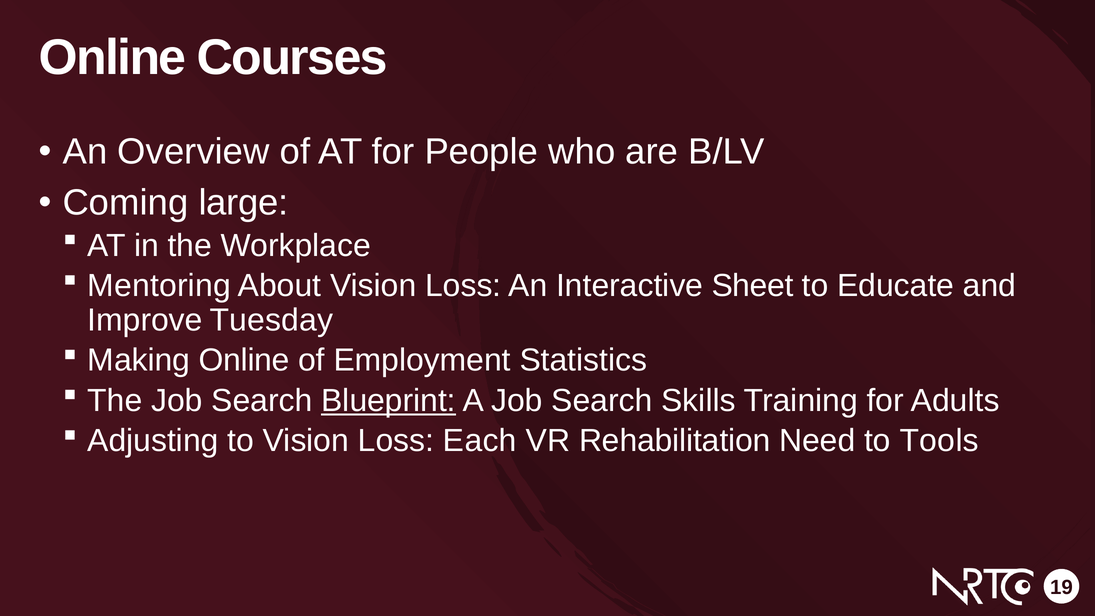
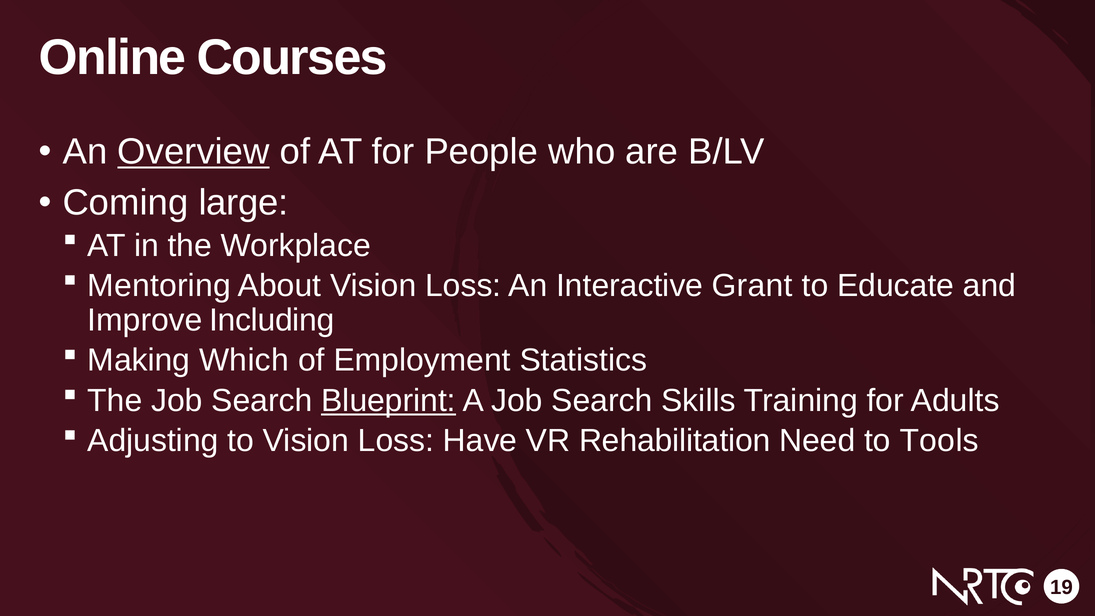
Overview underline: none -> present
Sheet: Sheet -> Grant
Tuesday: Tuesday -> Including
Making Online: Online -> Which
Each: Each -> Have
